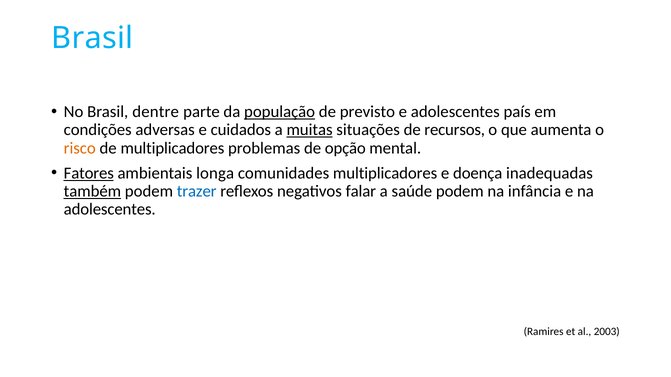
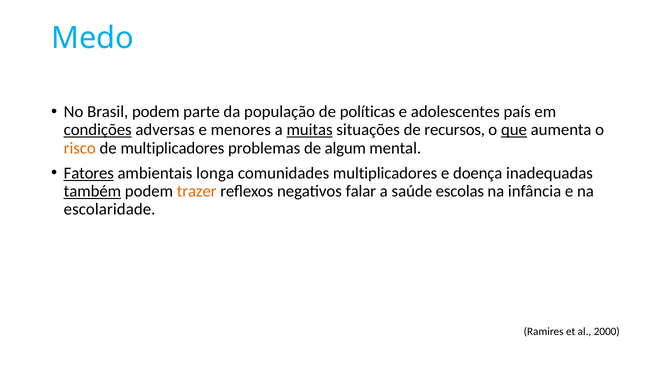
Brasil at (92, 38): Brasil -> Medo
Brasil dentre: dentre -> podem
população underline: present -> none
previsto: previsto -> políticas
condições underline: none -> present
cuidados: cuidados -> menores
que underline: none -> present
opção: opção -> algum
trazer colour: blue -> orange
saúde podem: podem -> escolas
adolescentes at (110, 209): adolescentes -> escolaridade
2003: 2003 -> 2000
